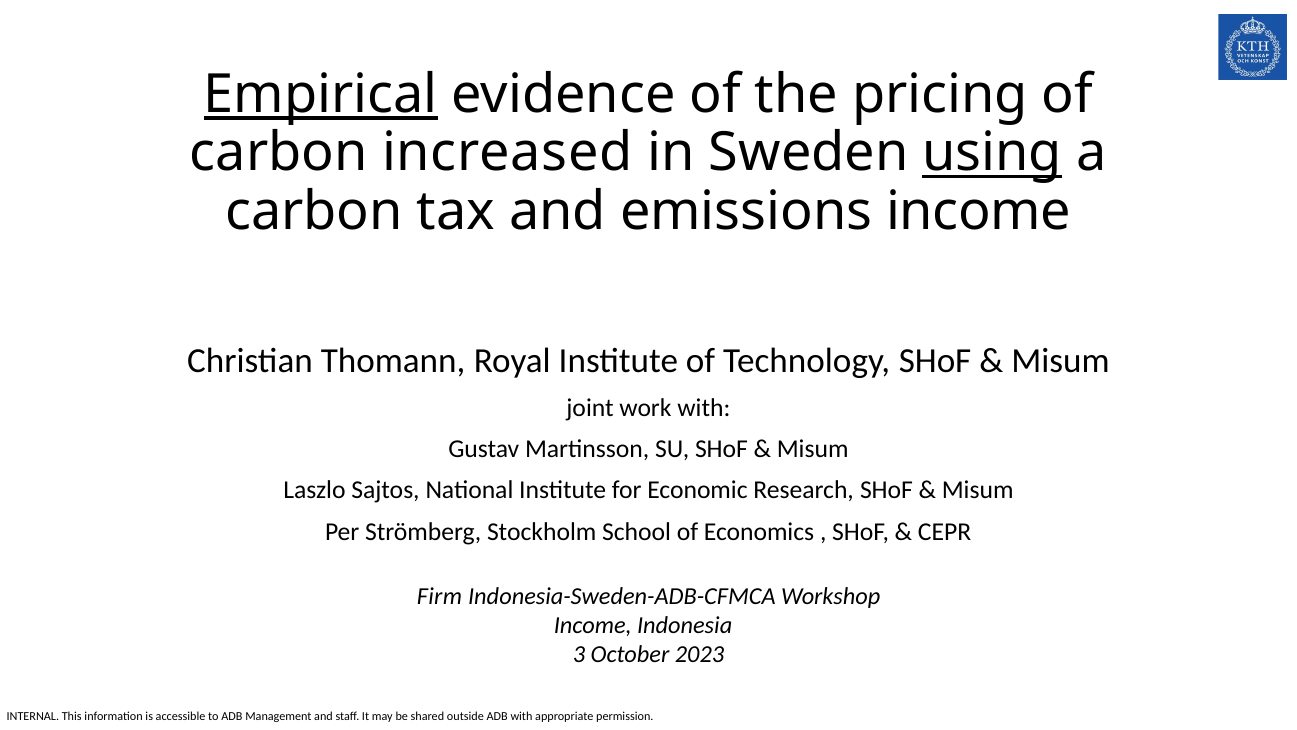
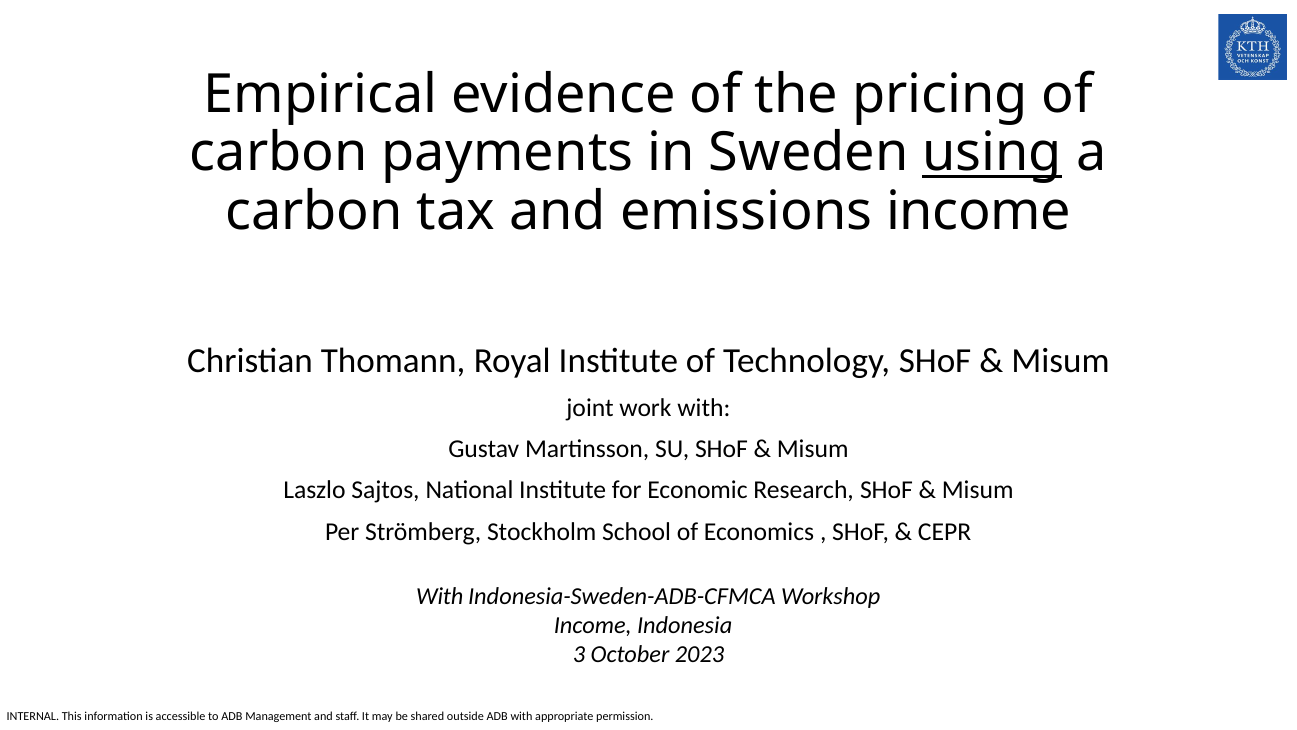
Empirical underline: present -> none
increased: increased -> payments
Firm at (439, 596): Firm -> With
